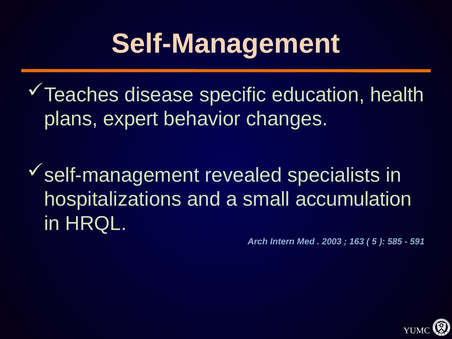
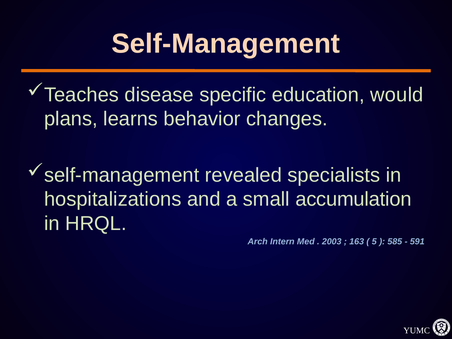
health: health -> would
expert: expert -> learns
